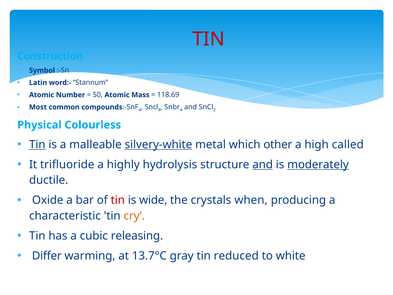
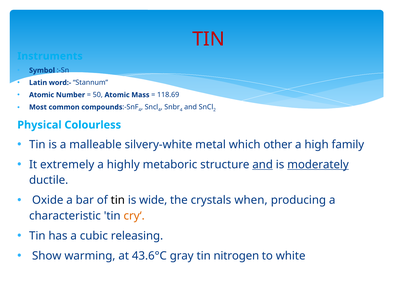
Construction: Construction -> Instruments
Tin at (37, 144) underline: present -> none
silvery-white underline: present -> none
called: called -> family
trifluoride: trifluoride -> extremely
hydrolysis: hydrolysis -> metaboric
tin at (118, 200) colour: red -> black
Differ: Differ -> Show
13.7°C: 13.7°C -> 43.6°C
reduced: reduced -> nitrogen
